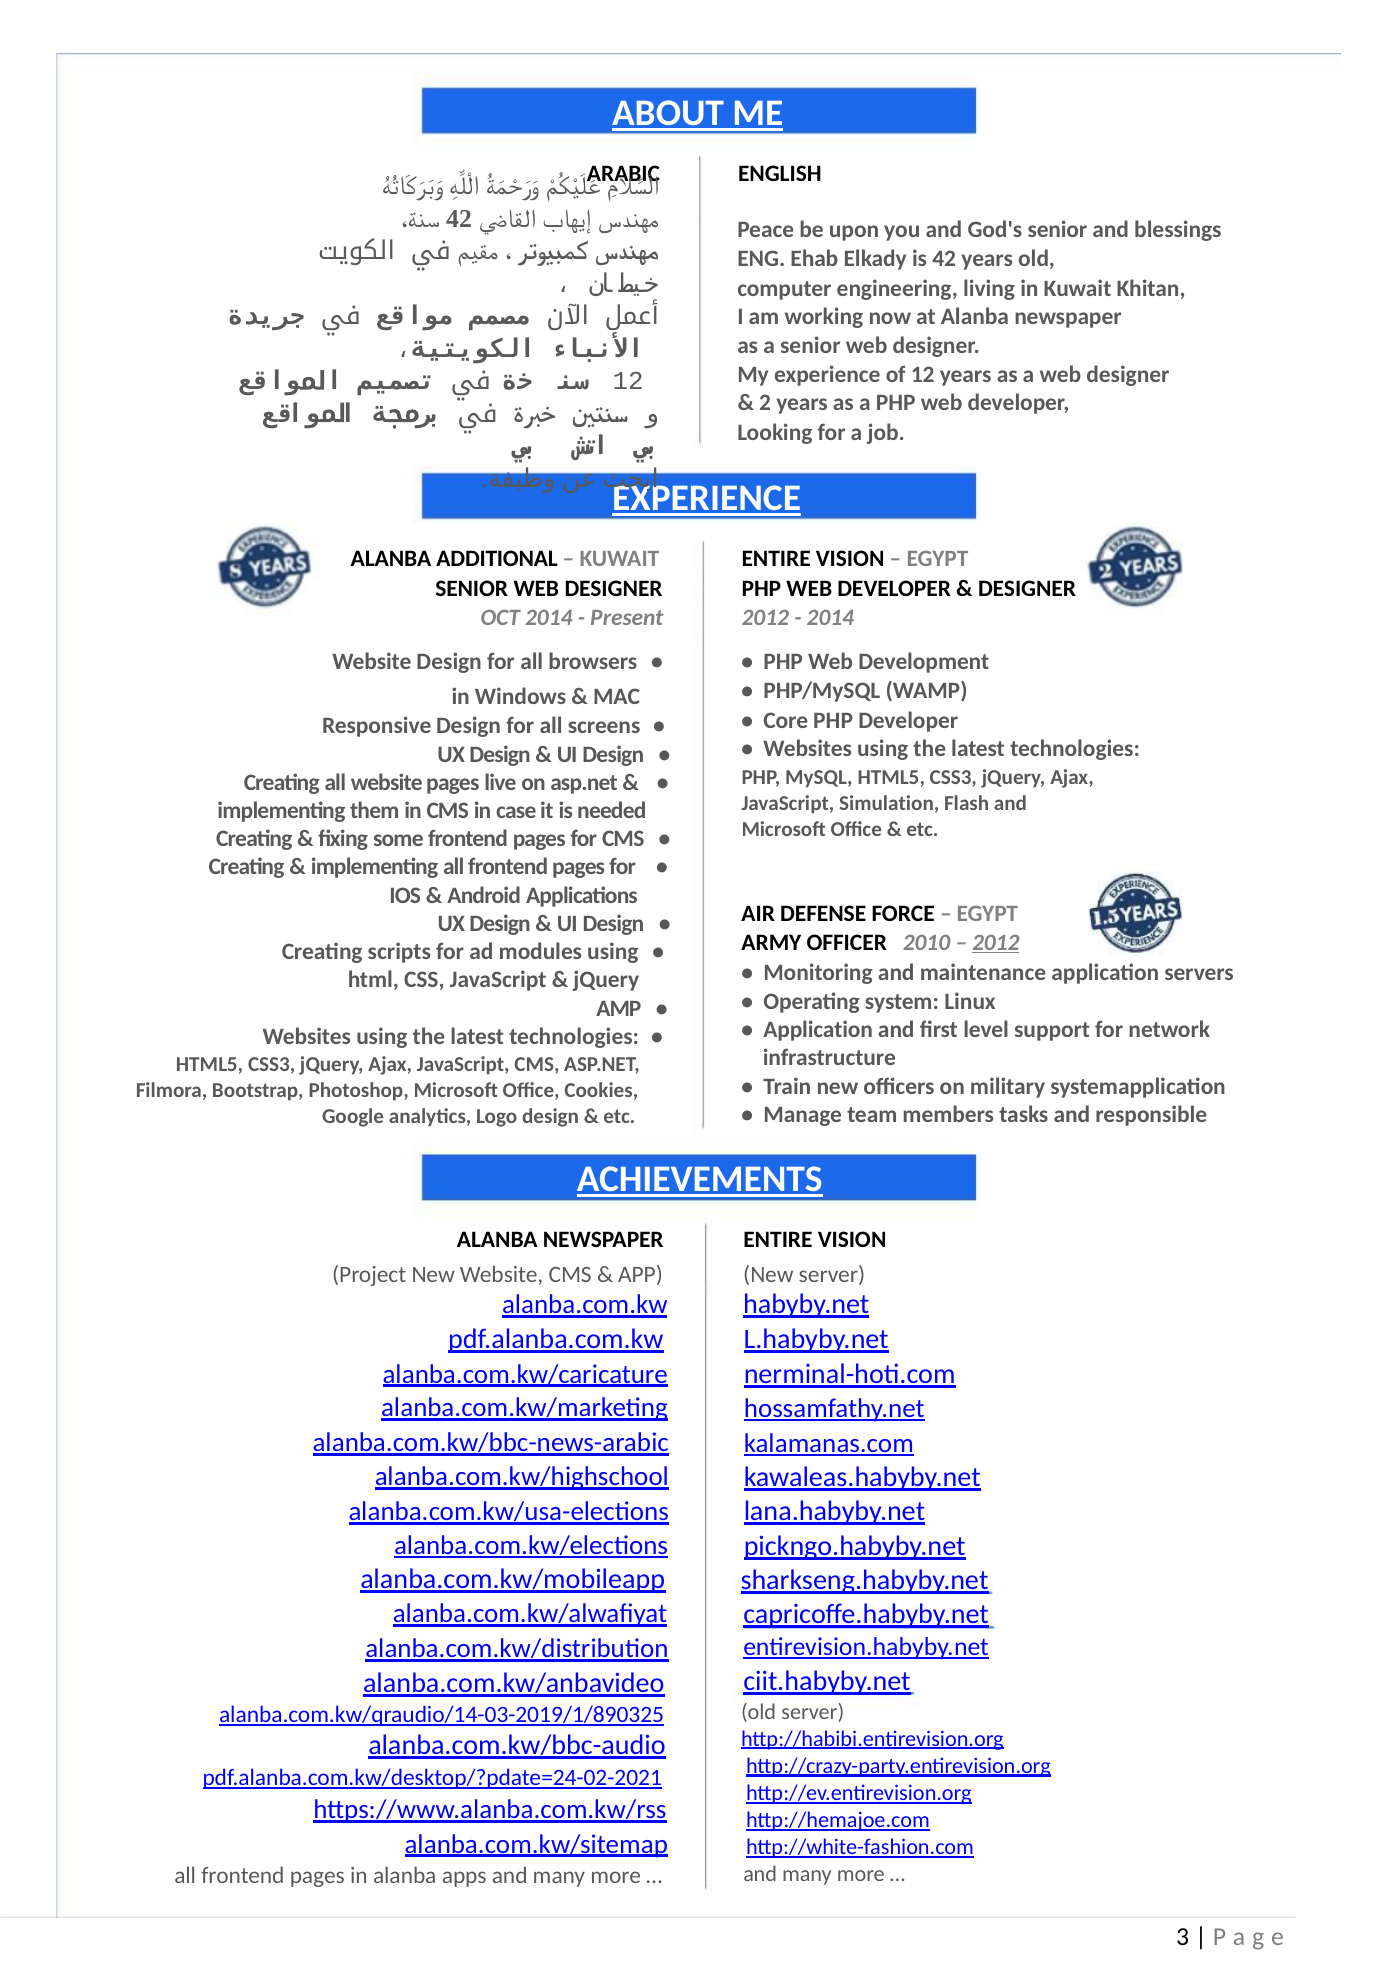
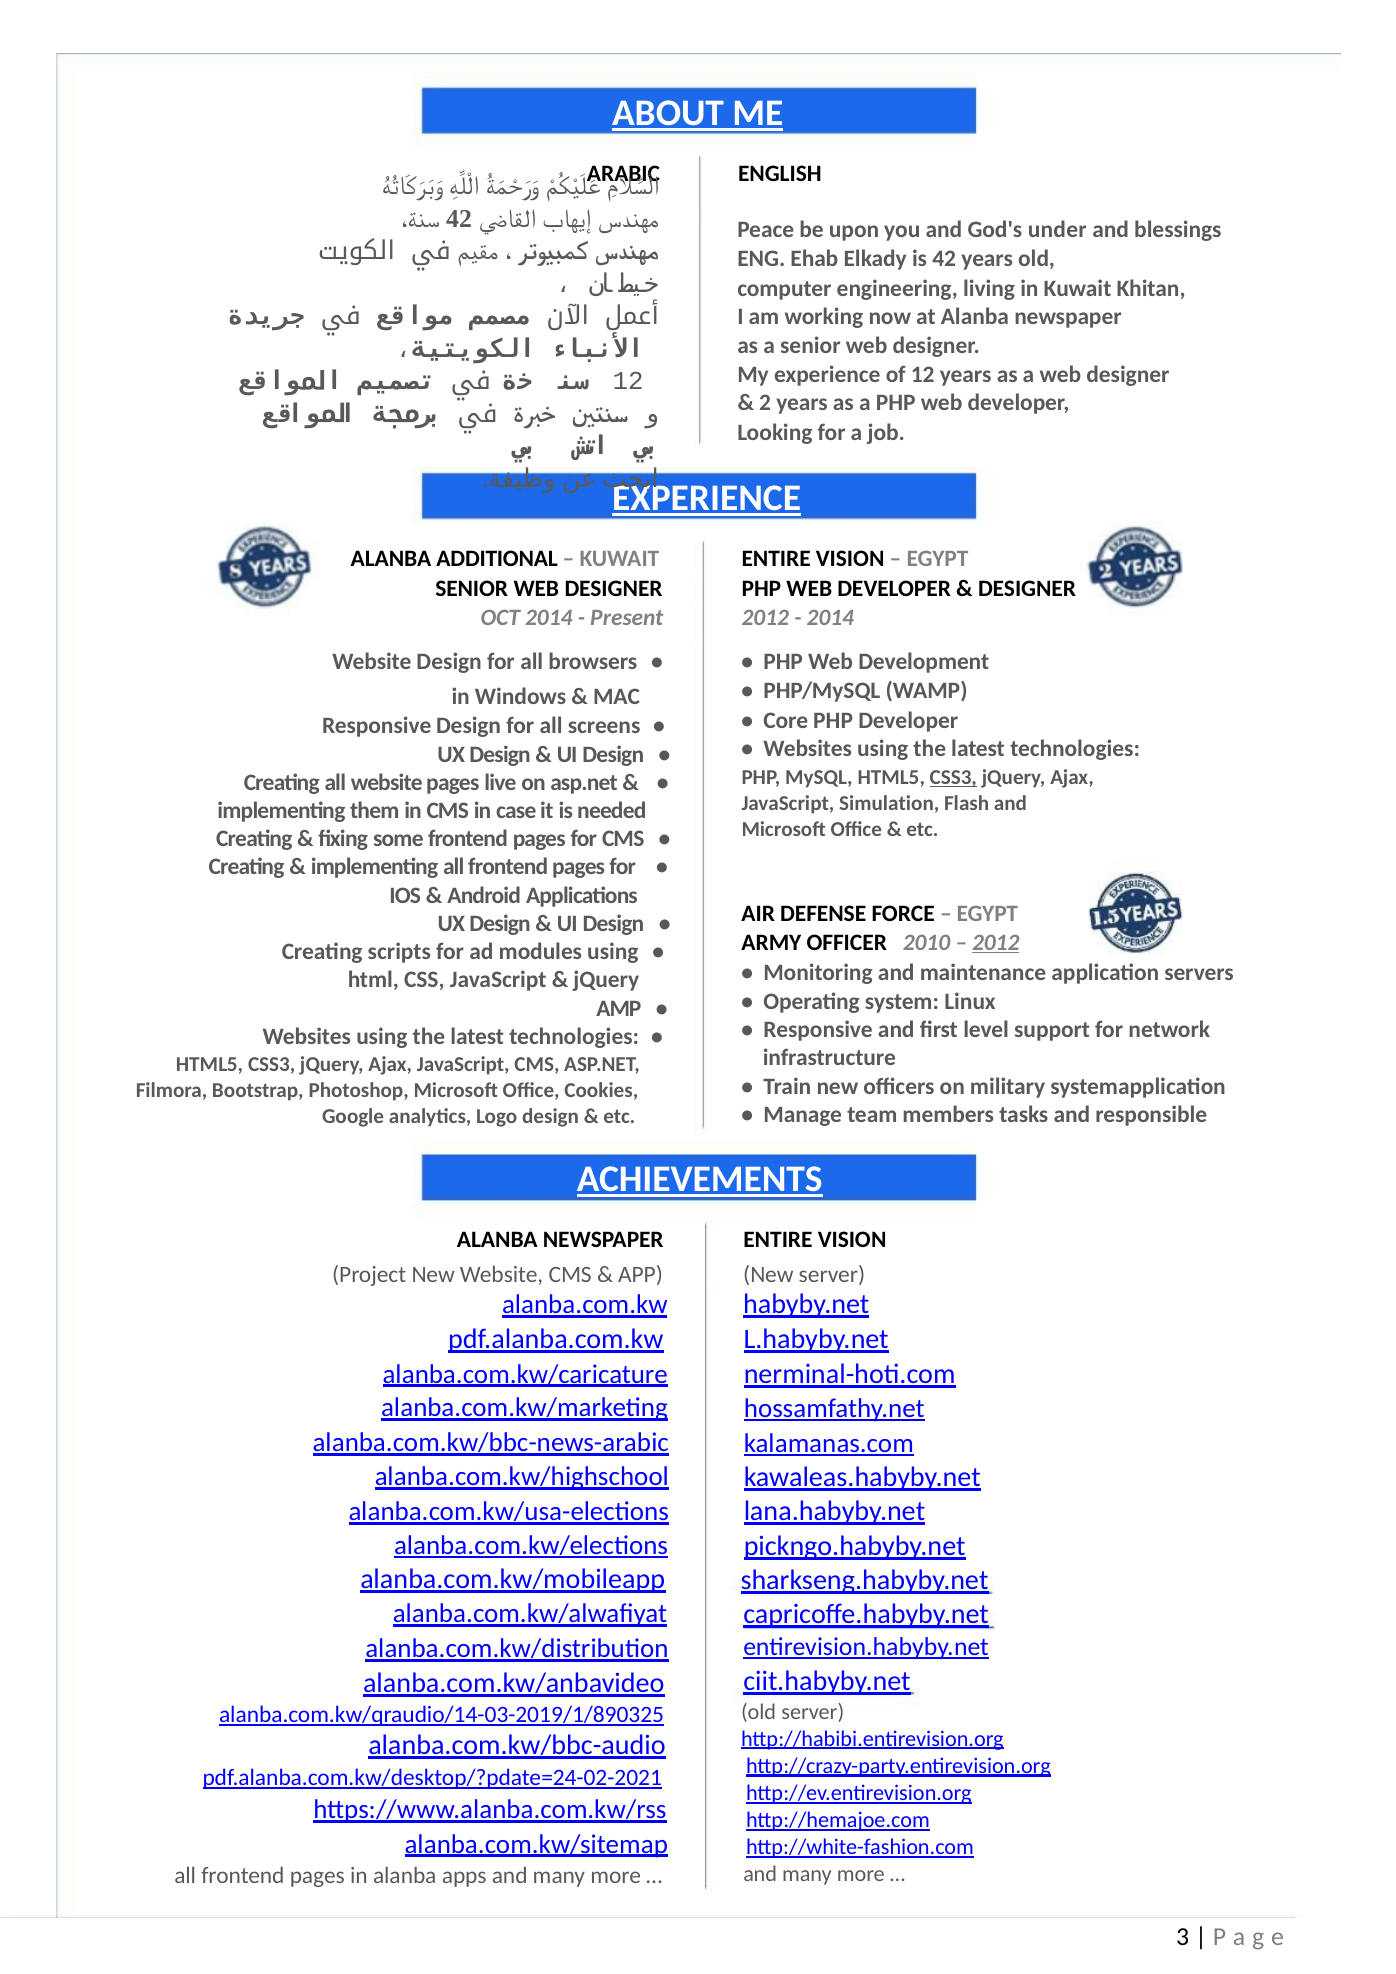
God's senior: senior -> under
CSS3 at (953, 777) underline: none -> present
Application at (818, 1029): Application -> Responsive
